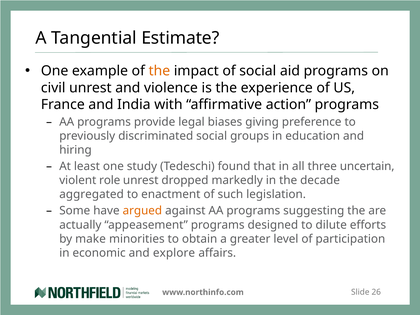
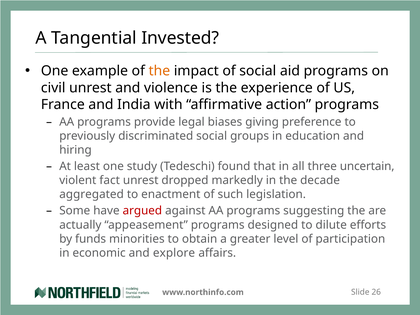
Estimate: Estimate -> Invested
role: role -> fact
argued colour: orange -> red
make: make -> funds
